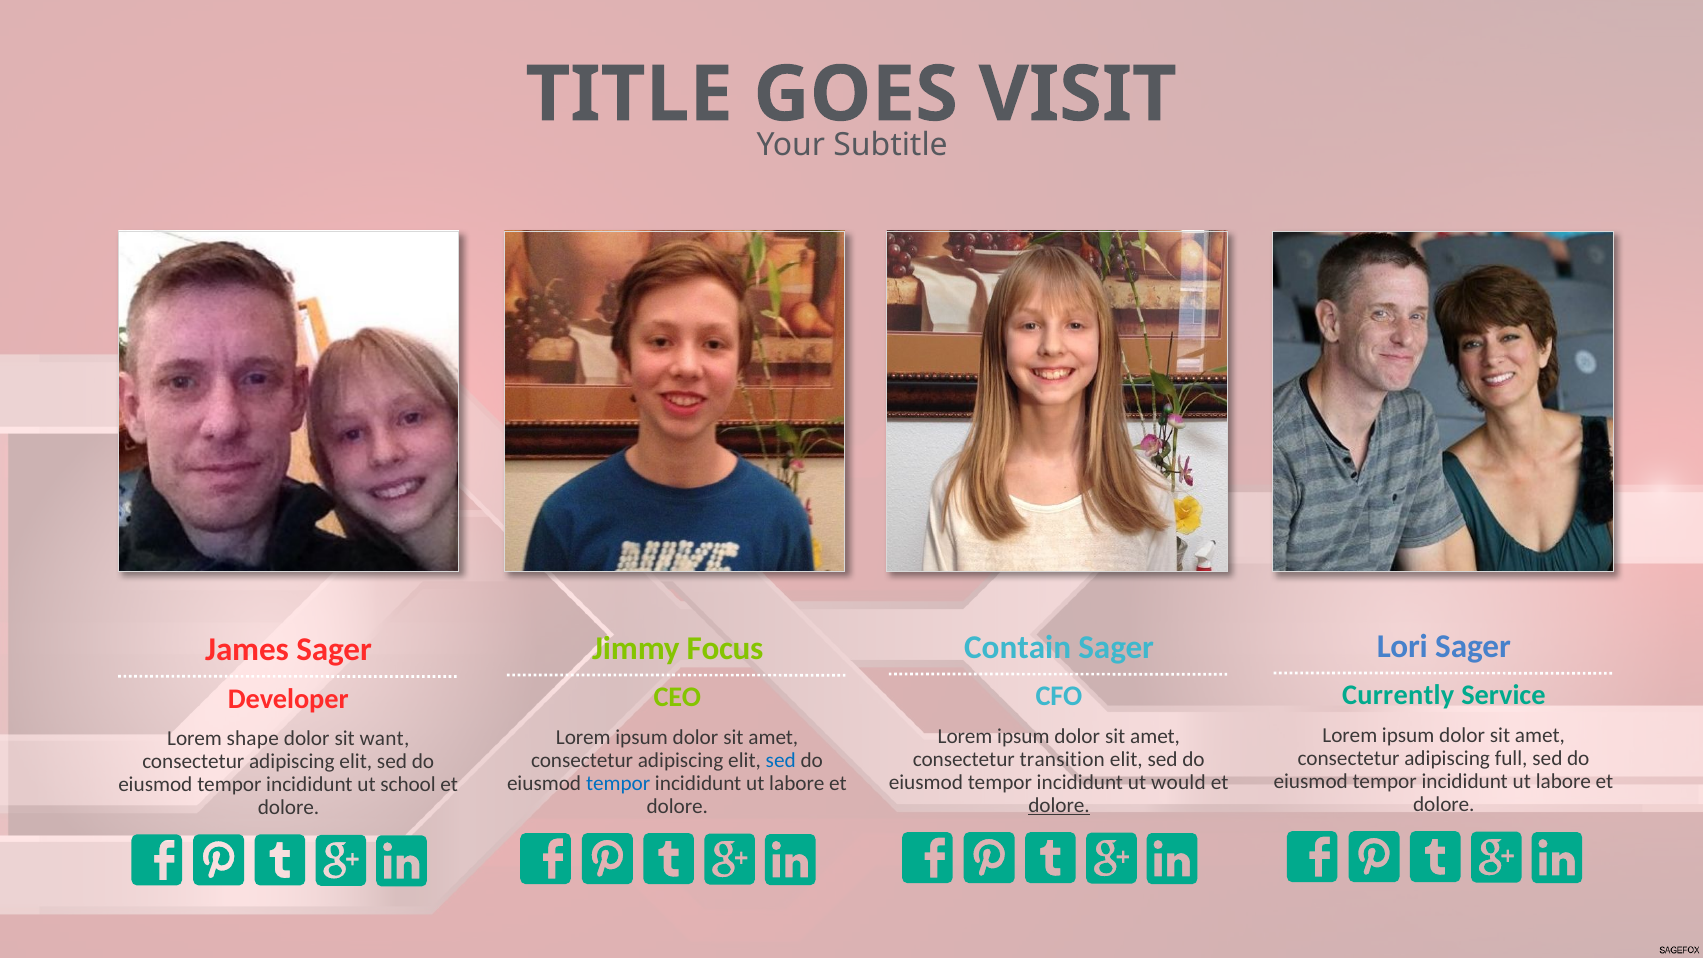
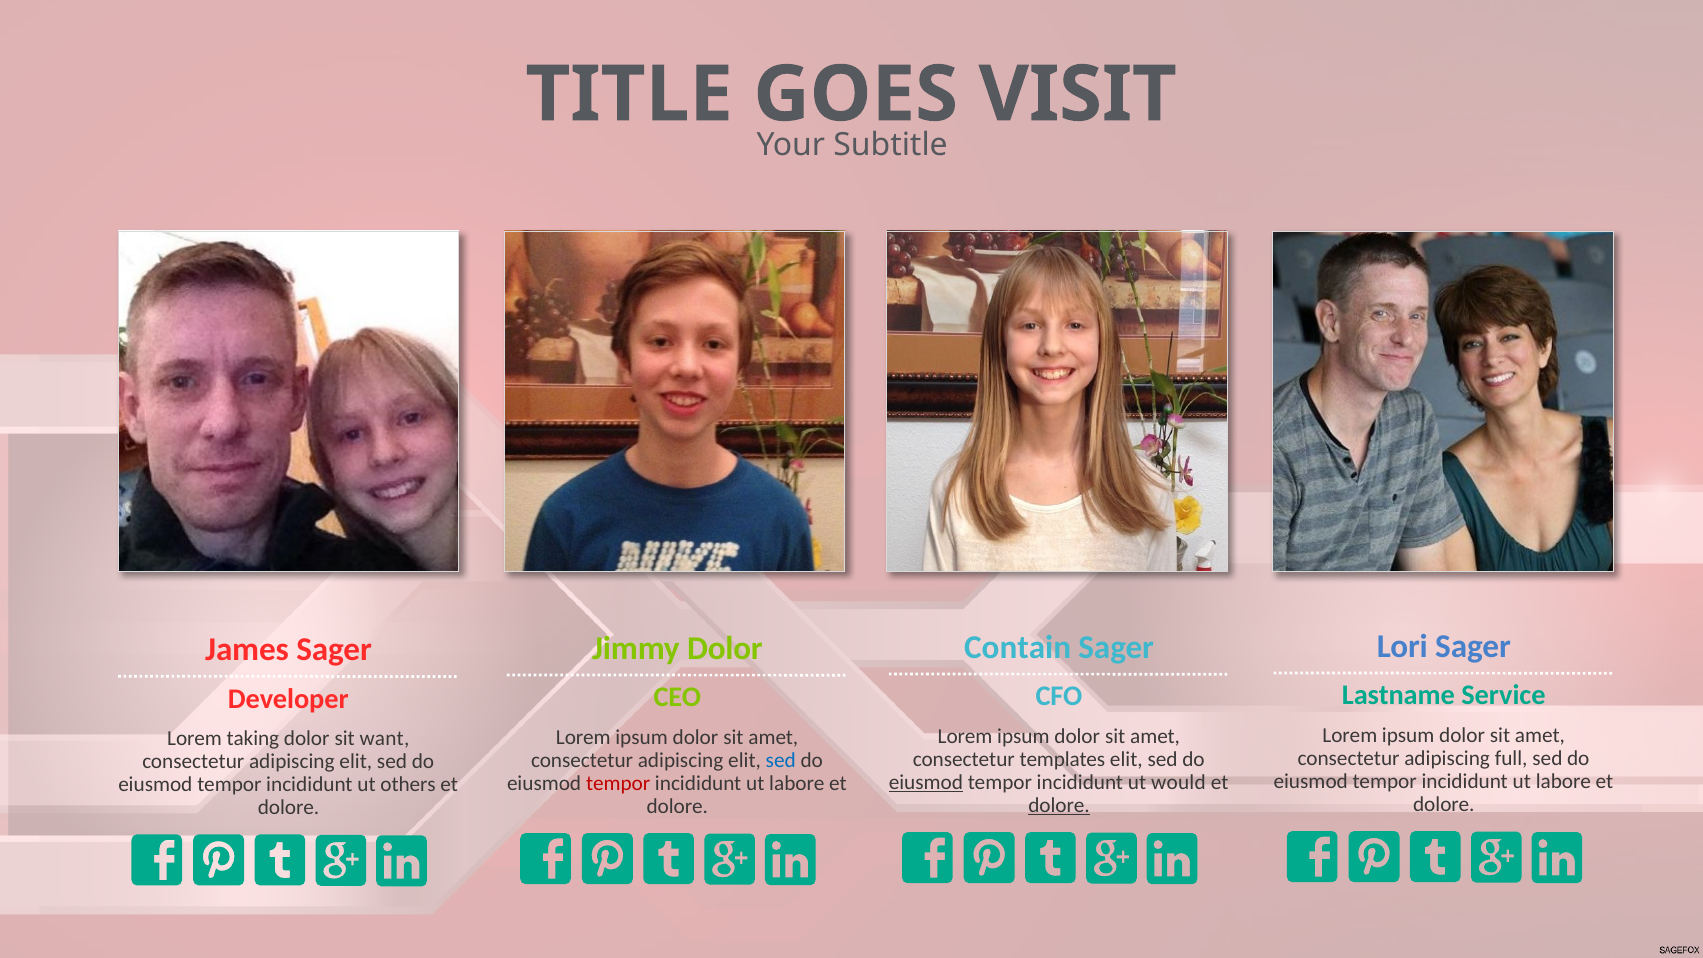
Jimmy Focus: Focus -> Dolor
Currently: Currently -> Lastname
shape: shape -> taking
transition: transition -> templates
eiusmod at (926, 783) underline: none -> present
tempor at (618, 784) colour: blue -> red
school: school -> others
